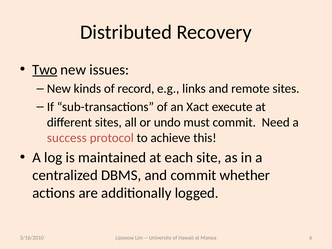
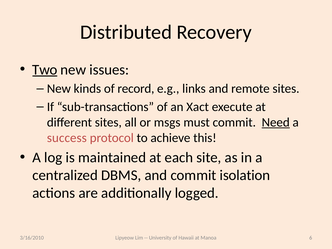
undo: undo -> msgs
Need underline: none -> present
whether: whether -> isolation
